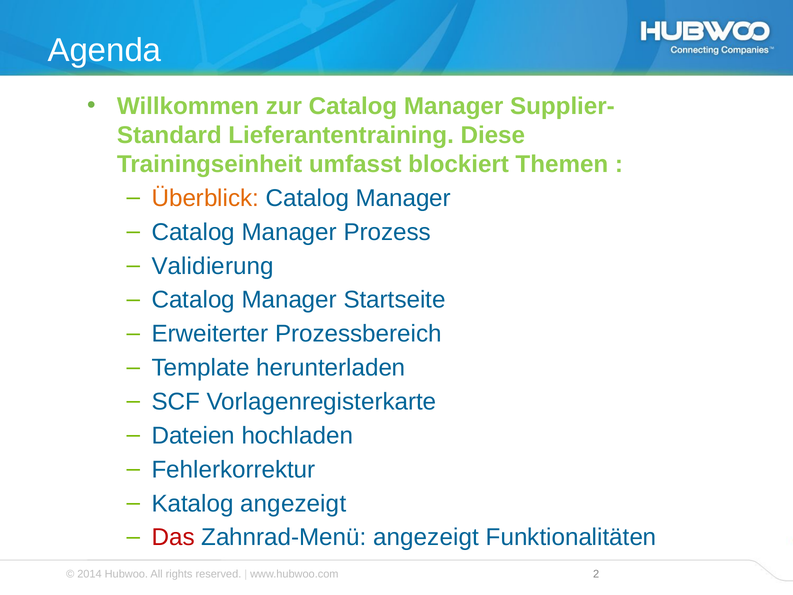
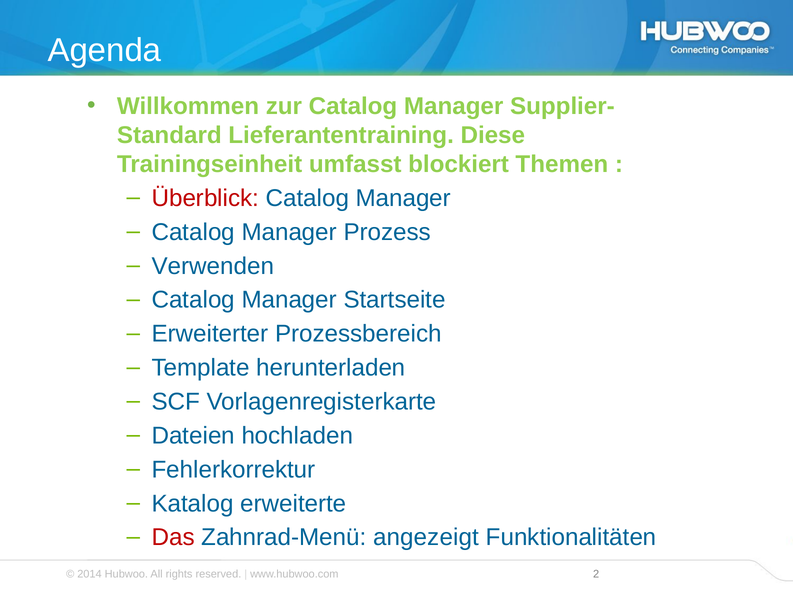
Überblick colour: orange -> red
Validierung: Validierung -> Verwenden
Katalog angezeigt: angezeigt -> erweiterte
